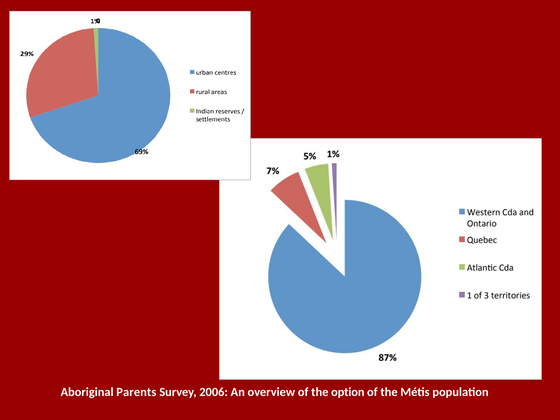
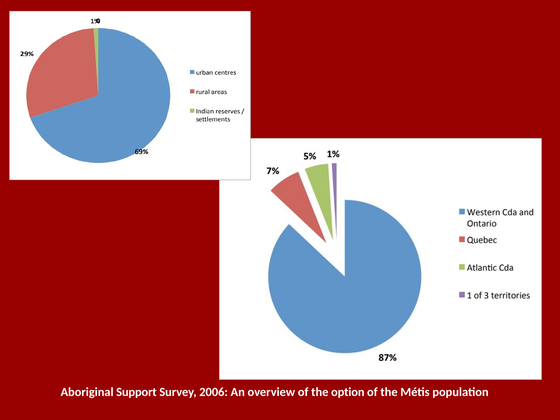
Parents: Parents -> Support
